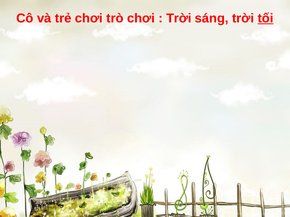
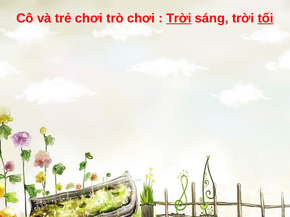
Trời at (179, 18) underline: none -> present
